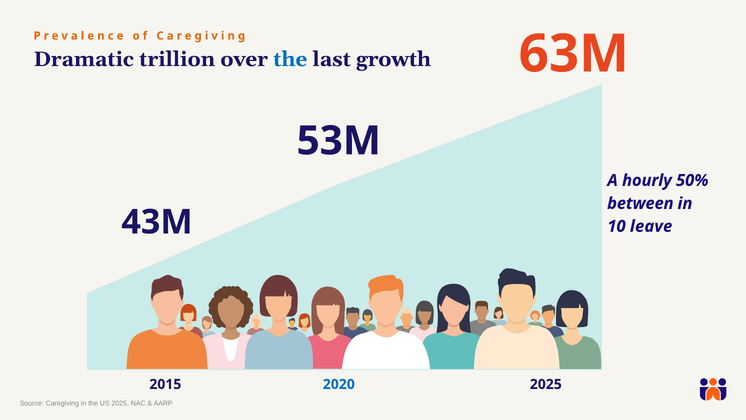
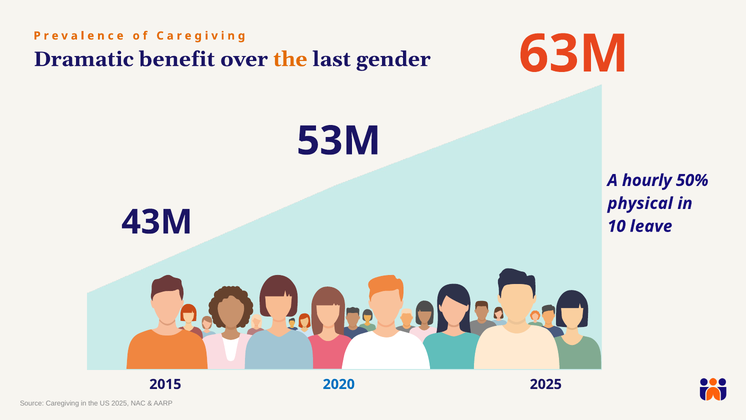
trillion: trillion -> benefit
the at (290, 59) colour: blue -> orange
growth: growth -> gender
between: between -> physical
